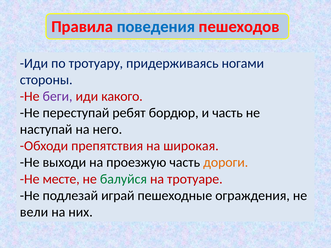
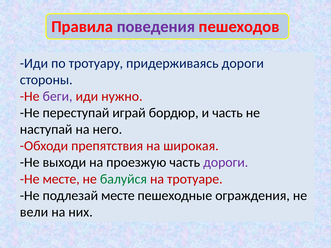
поведения colour: blue -> purple
придерживаясь ногами: ногами -> дороги
какого: какого -> нужно
ребят: ребят -> играй
дороги at (226, 163) colour: orange -> purple
подлезай играй: играй -> месте
